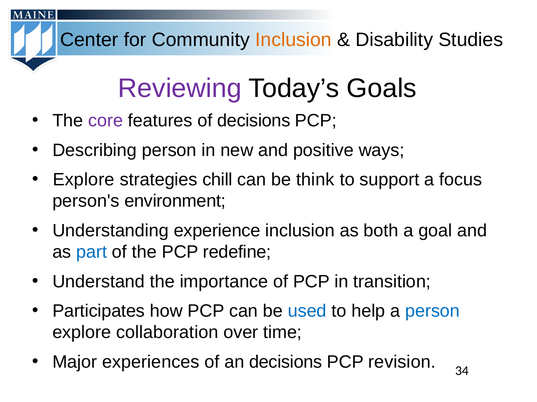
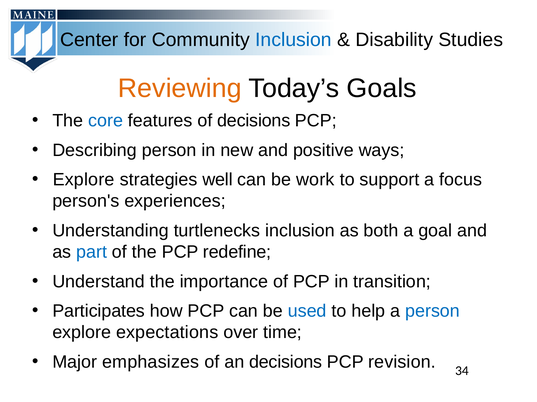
Inclusion at (293, 40) colour: orange -> blue
Reviewing colour: purple -> orange
core colour: purple -> blue
chill: chill -> well
think: think -> work
environment: environment -> experiences
experience: experience -> turtlenecks
collaboration: collaboration -> expectations
experiences: experiences -> emphasizes
